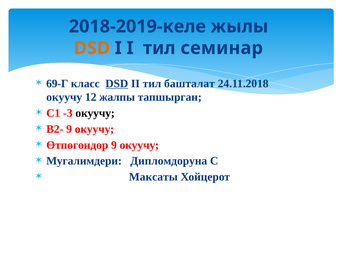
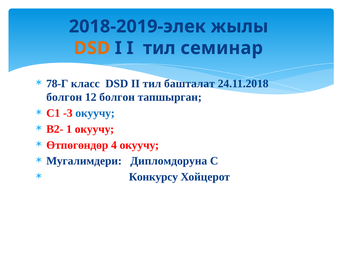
2018-2019-келе: 2018-2019-келе -> 2018-2019-элек
69-Г: 69-Г -> 78-Г
DSD at (117, 84) underline: present -> none
окуучу at (64, 97): окуучу -> болгон
12 жалпы: жалпы -> болгон
окуучу at (95, 113) colour: black -> blue
В2- 9: 9 -> 1
Өтпөгөндөр 9: 9 -> 4
Максаты: Максаты -> Конкурсу
